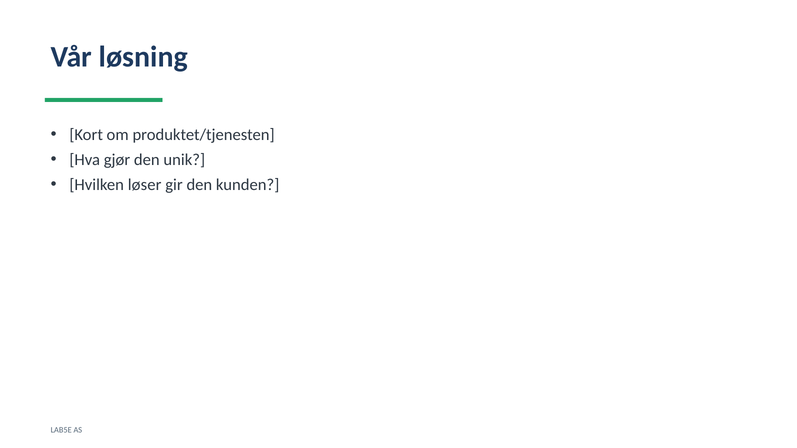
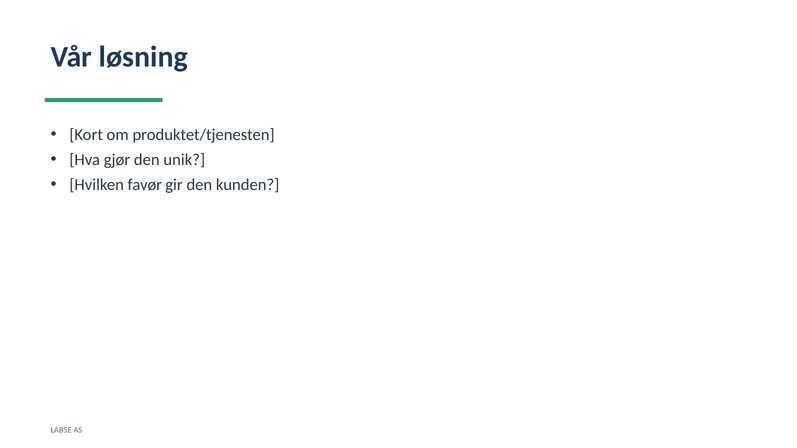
løser: løser -> favør
